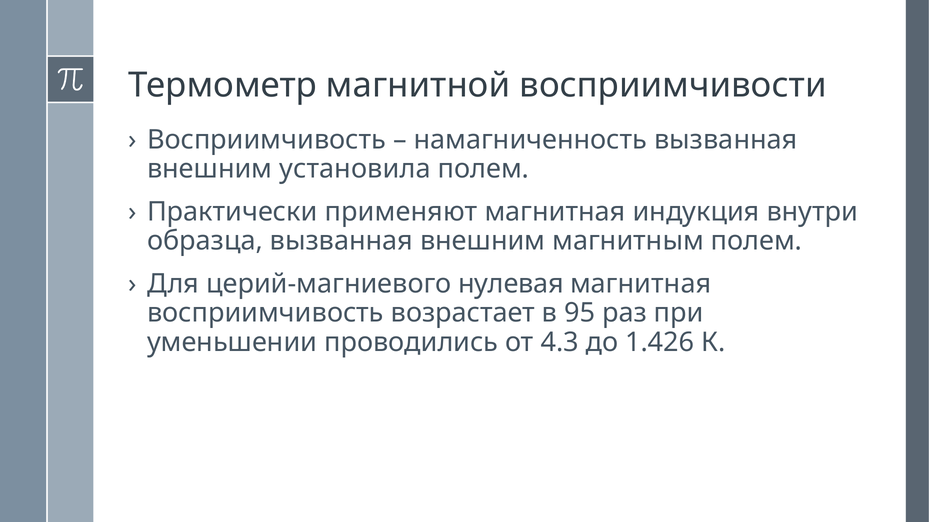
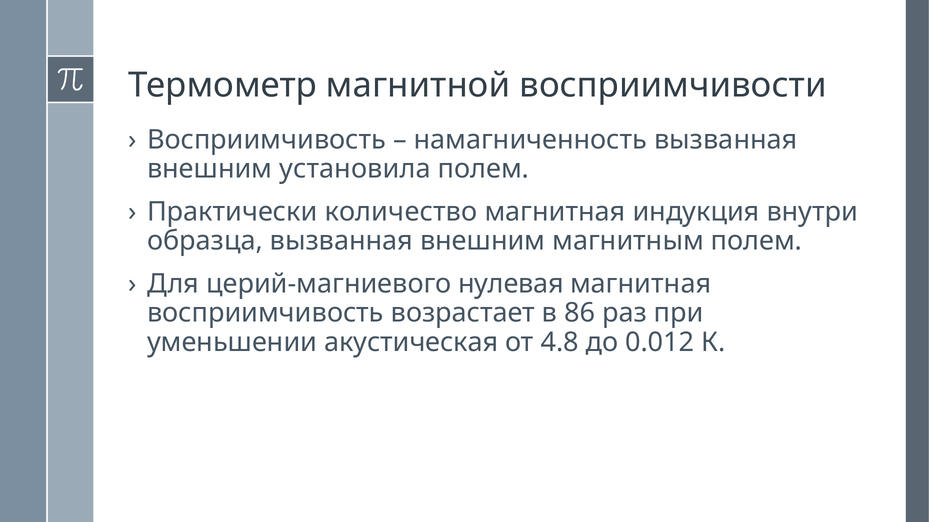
применяют: применяют -> количество
95: 95 -> 86
проводились: проводились -> акустическая
4.3: 4.3 -> 4.8
1.426: 1.426 -> 0.012
